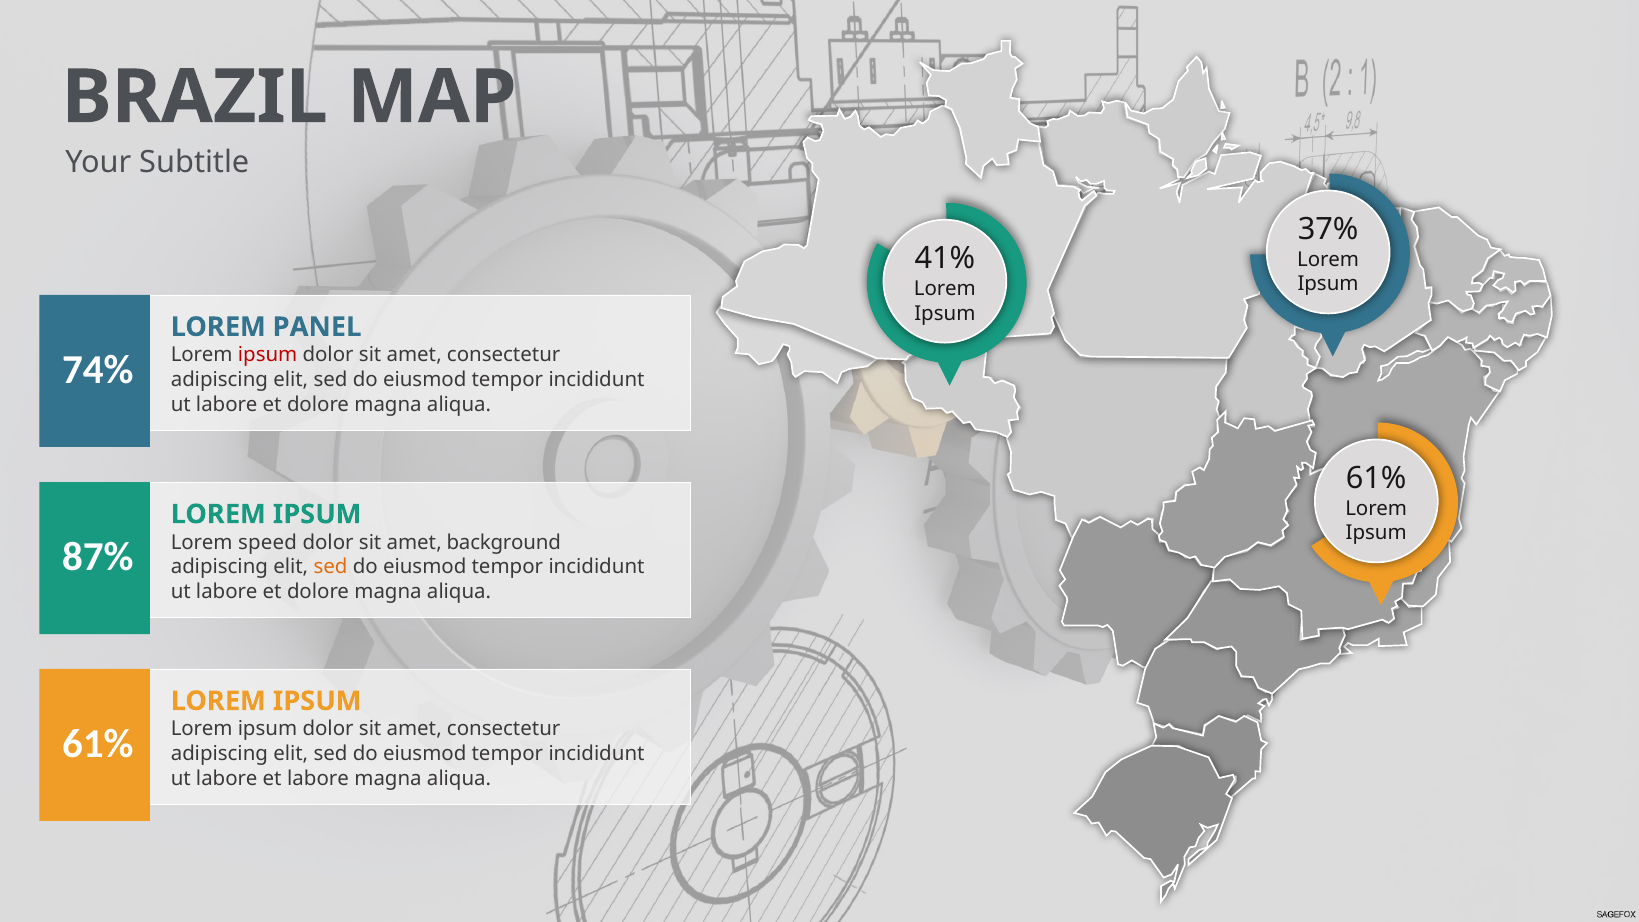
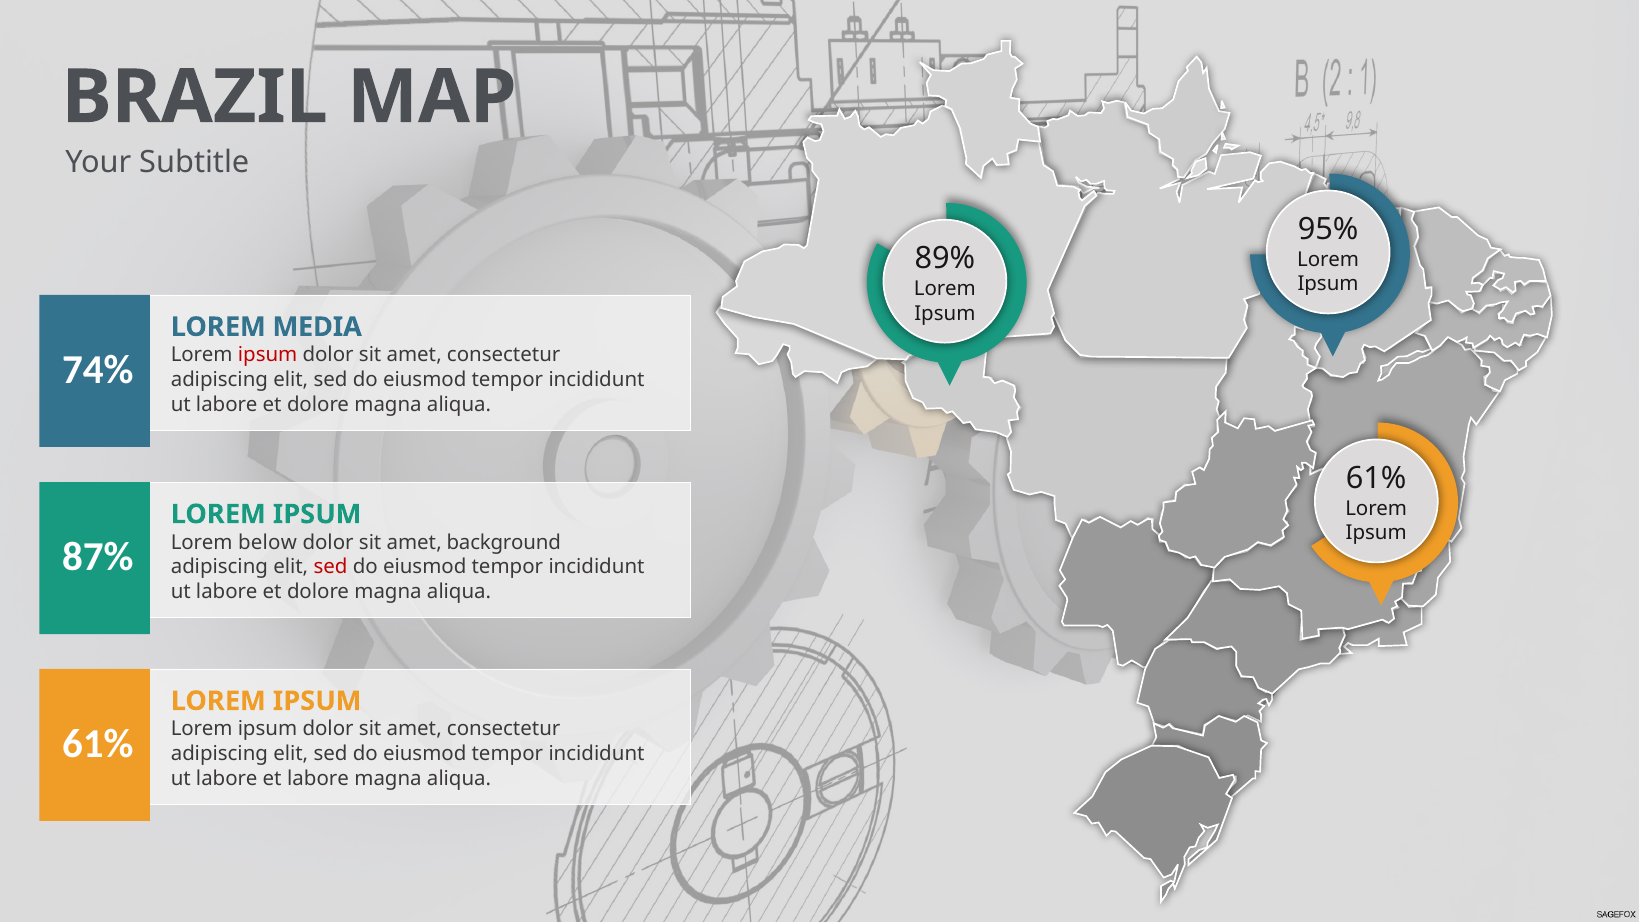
37%: 37% -> 95%
41%: 41% -> 89%
PANEL: PANEL -> MEDIA
speed: speed -> below
sed at (330, 567) colour: orange -> red
